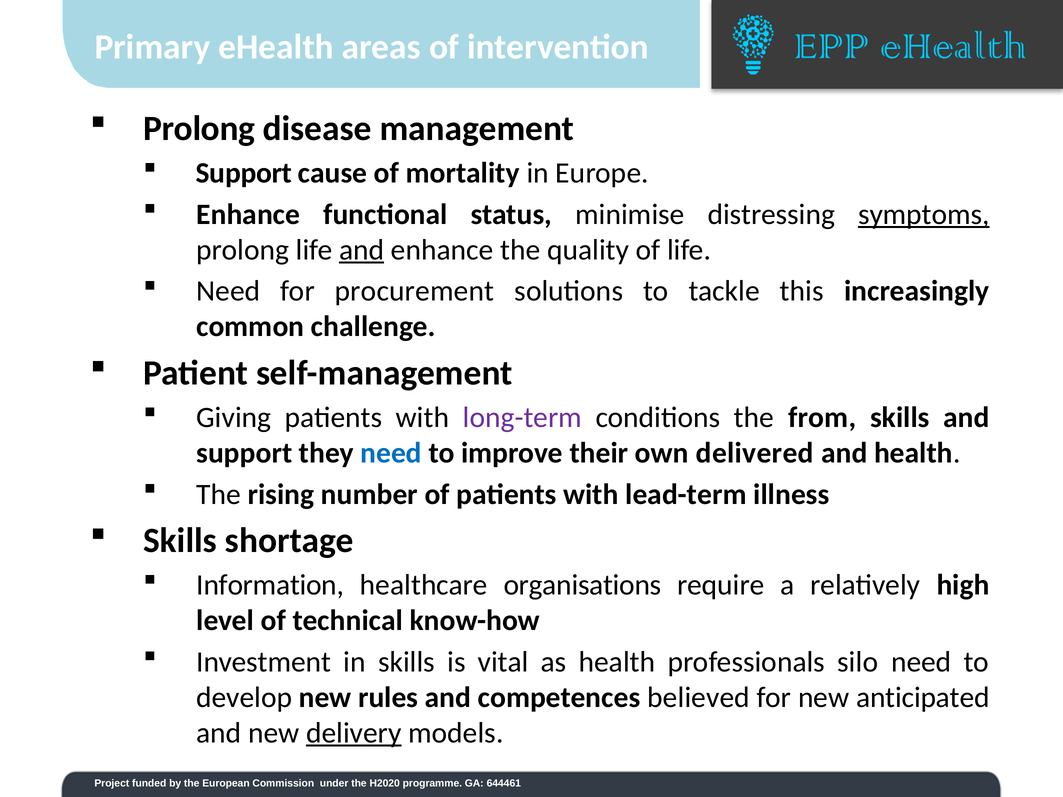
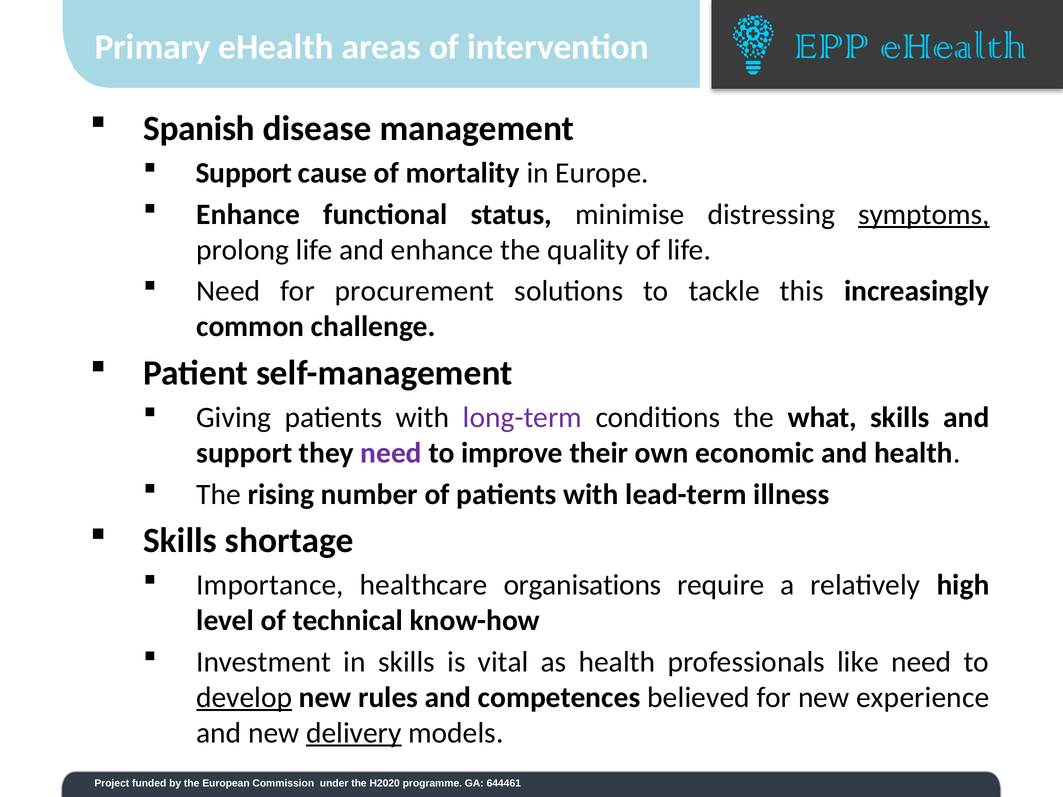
Prolong at (199, 129): Prolong -> Spanish
and at (362, 250) underline: present -> none
from: from -> what
need at (391, 453) colour: blue -> purple
delivered: delivered -> economic
Information: Information -> Importance
silo: silo -> like
develop underline: none -> present
anticipated: anticipated -> experience
